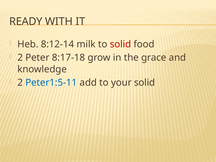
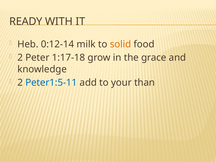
8:12-14: 8:12-14 -> 0:12-14
solid at (121, 44) colour: red -> orange
8:17-18: 8:17-18 -> 1:17-18
your solid: solid -> than
